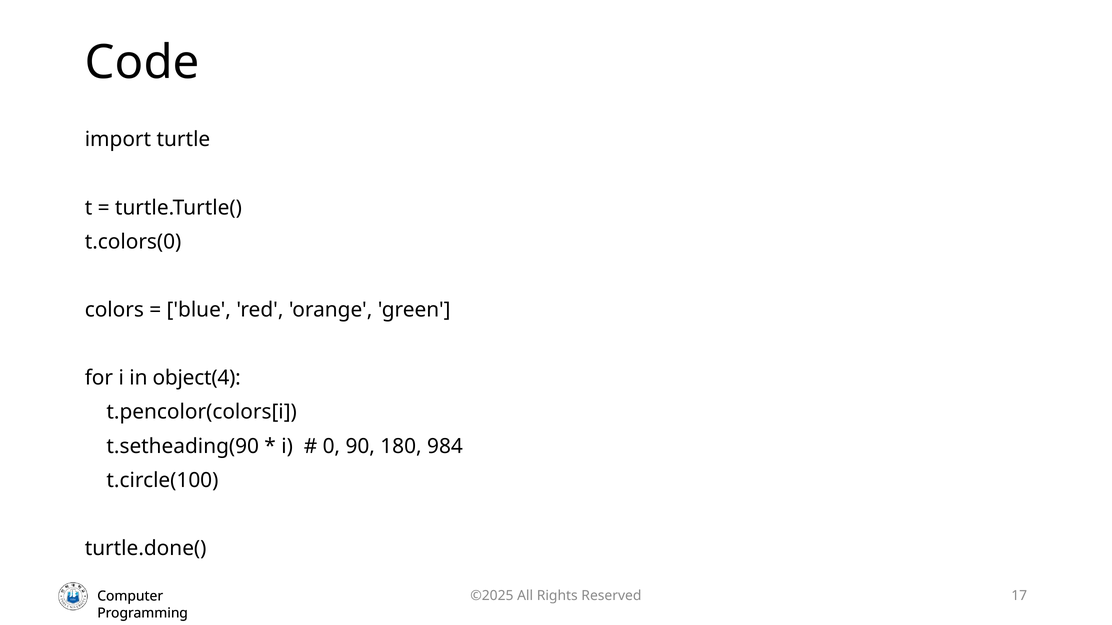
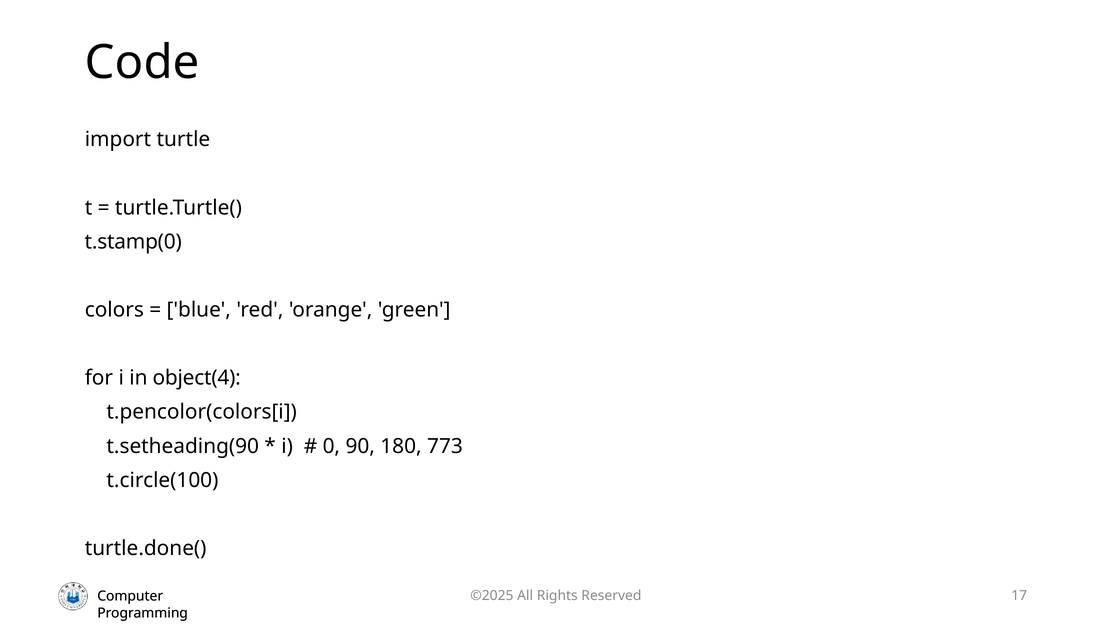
t.colors(0: t.colors(0 -> t.stamp(0
984: 984 -> 773
